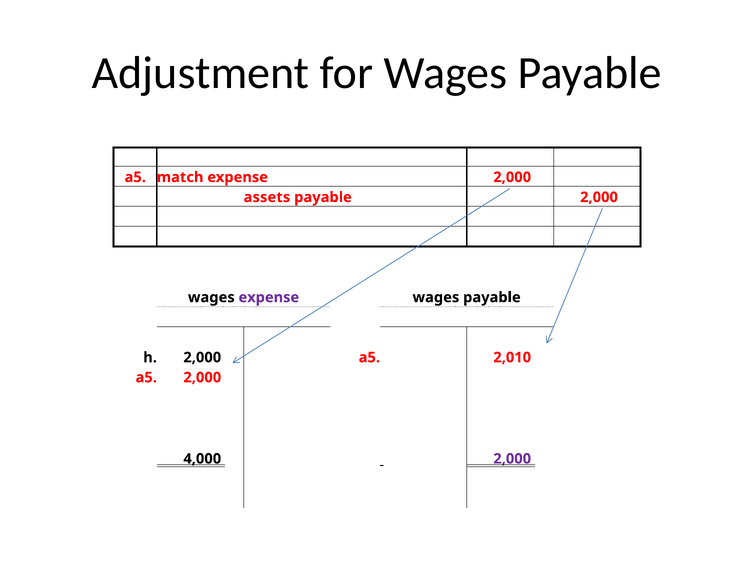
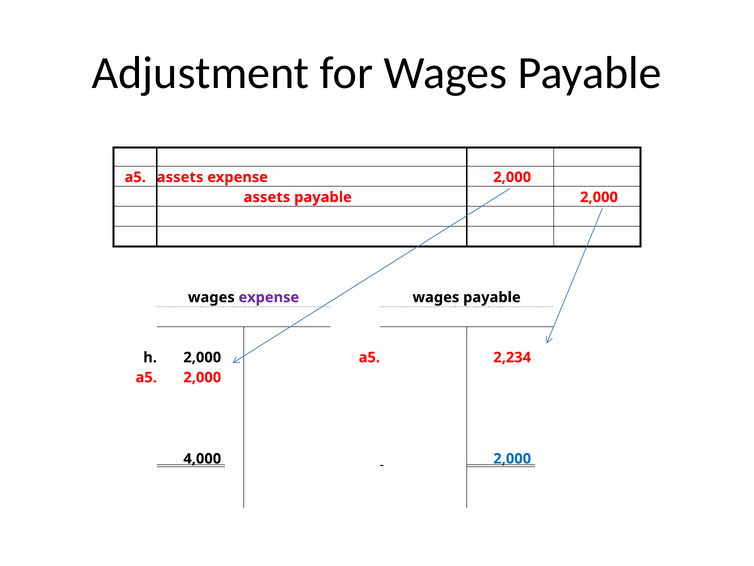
a5 match: match -> assets
2,010: 2,010 -> 2,234
2,000 at (512, 458) colour: purple -> blue
